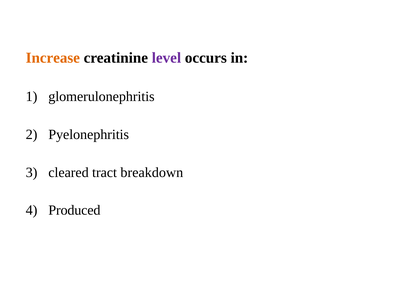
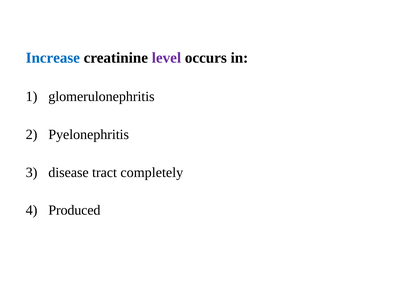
Increase colour: orange -> blue
cleared: cleared -> disease
breakdown: breakdown -> completely
